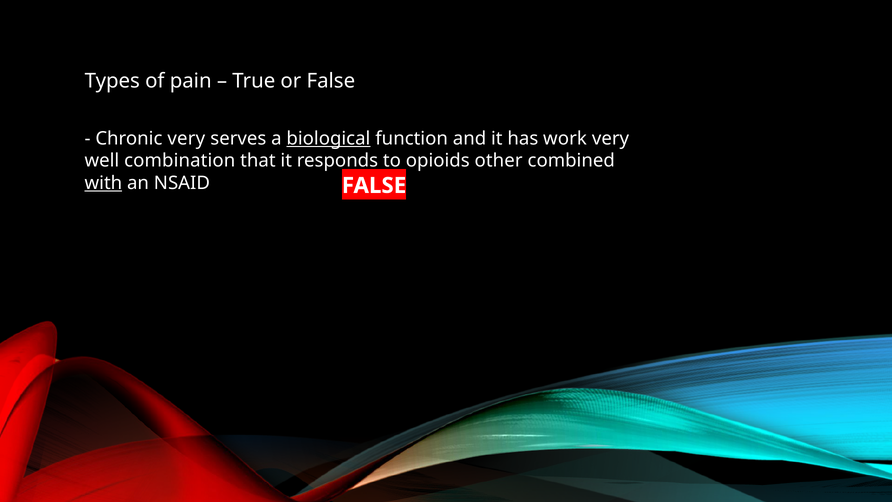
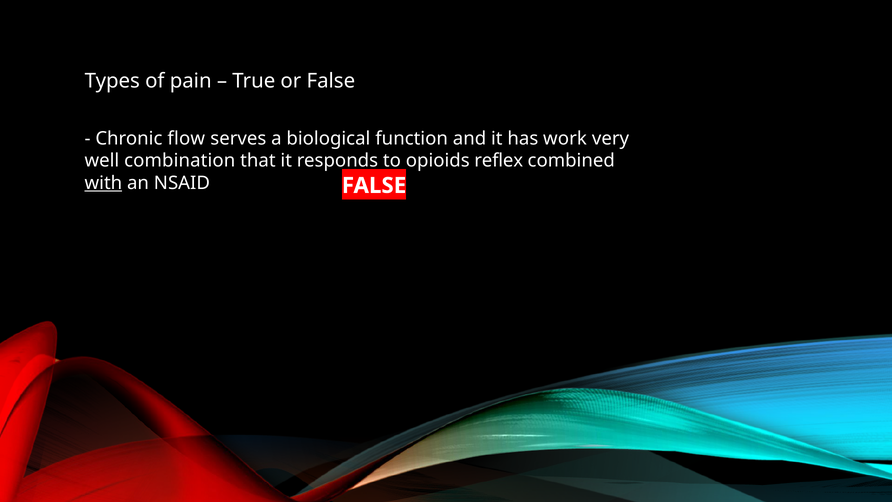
Chronic very: very -> flow
biological underline: present -> none
other: other -> reflex
